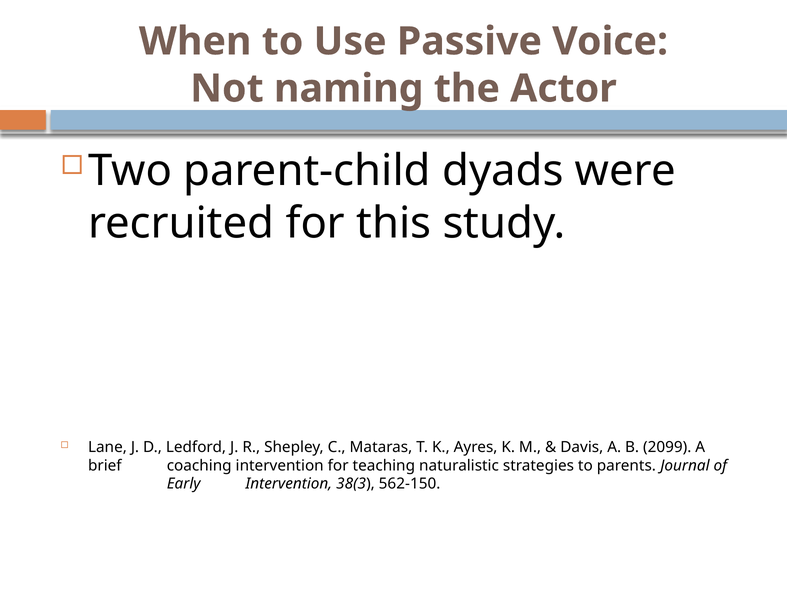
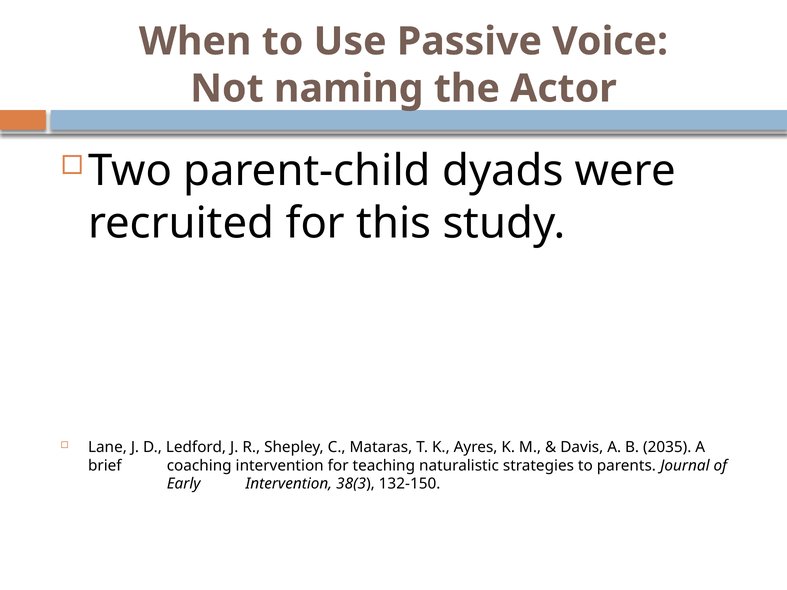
2099: 2099 -> 2035
562-150: 562-150 -> 132-150
